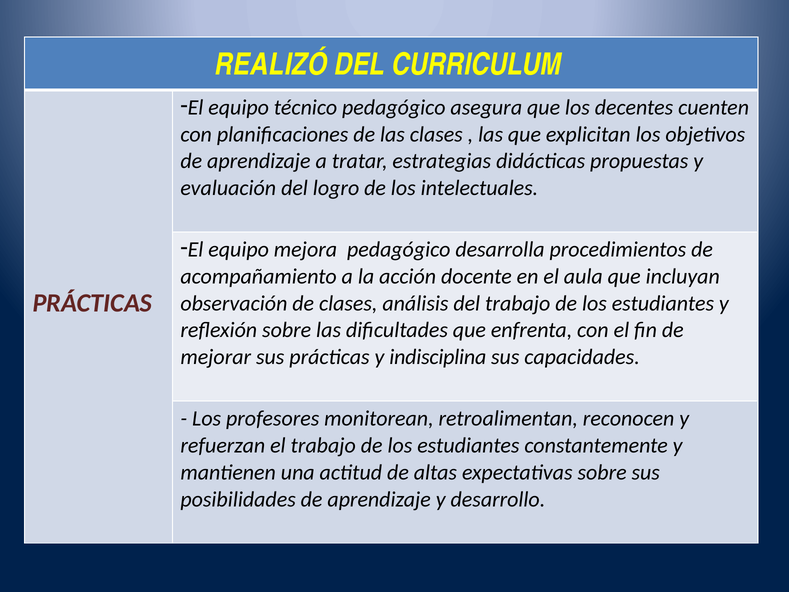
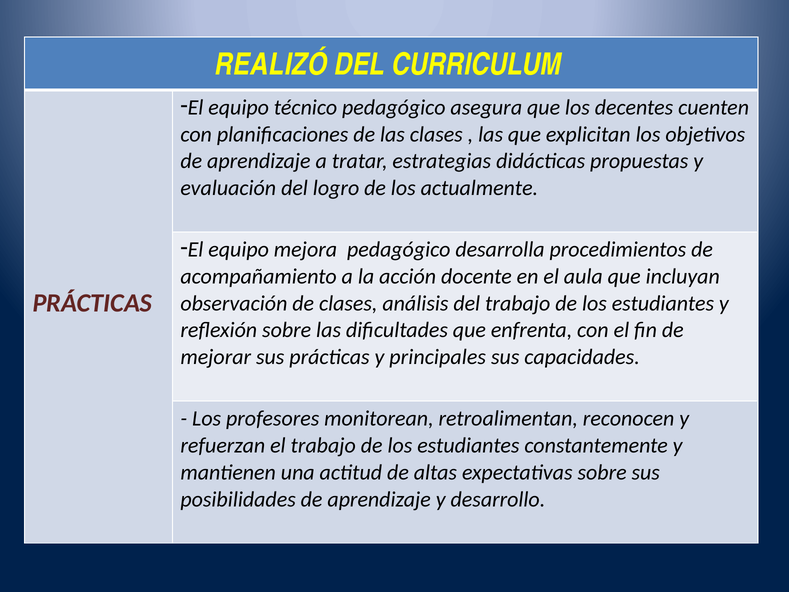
intelectuales: intelectuales -> actualmente
indisciplina: indisciplina -> principales
